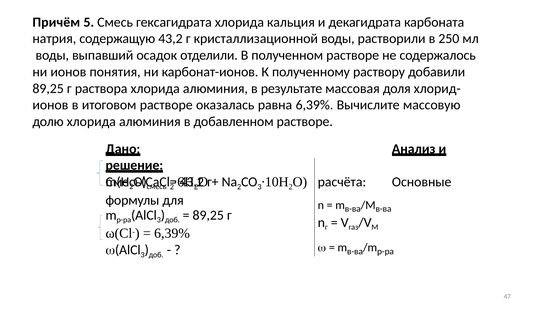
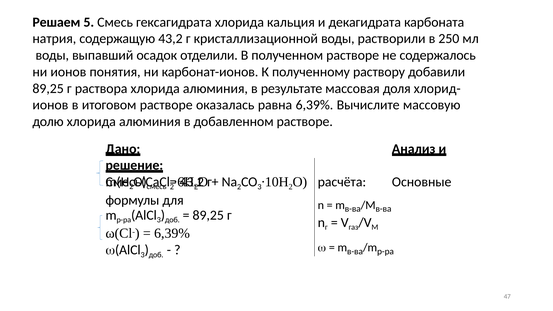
Причём: Причём -> Решаем
